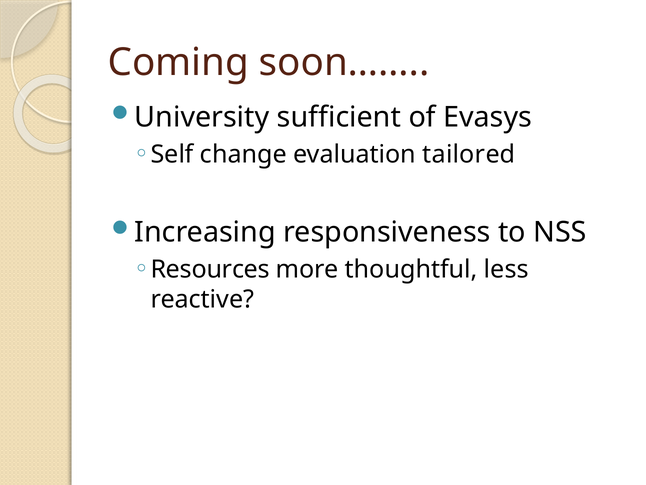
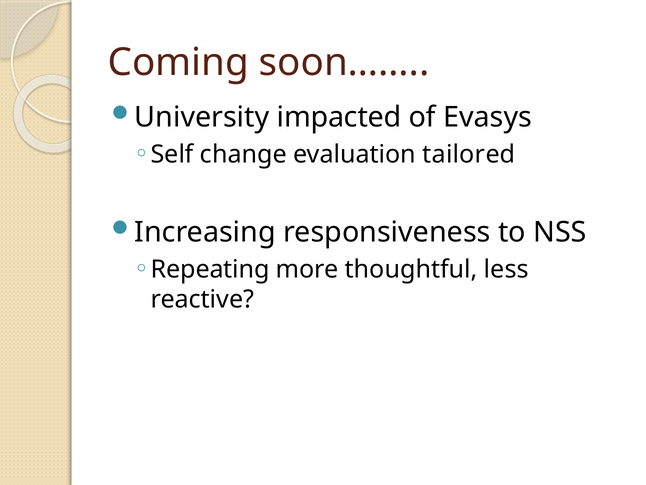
sufficient: sufficient -> impacted
Resources: Resources -> Repeating
